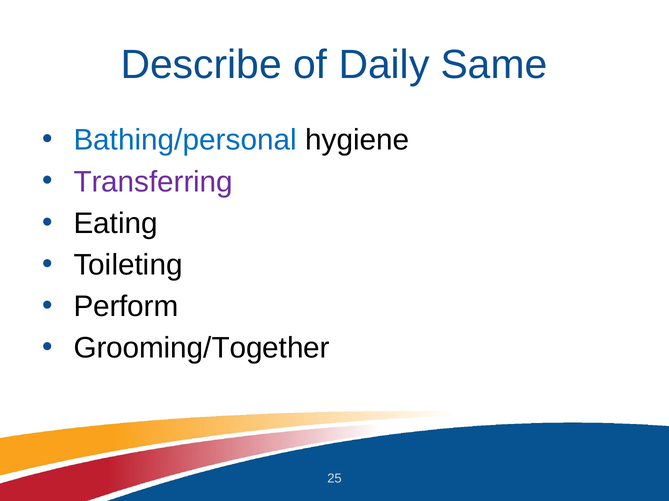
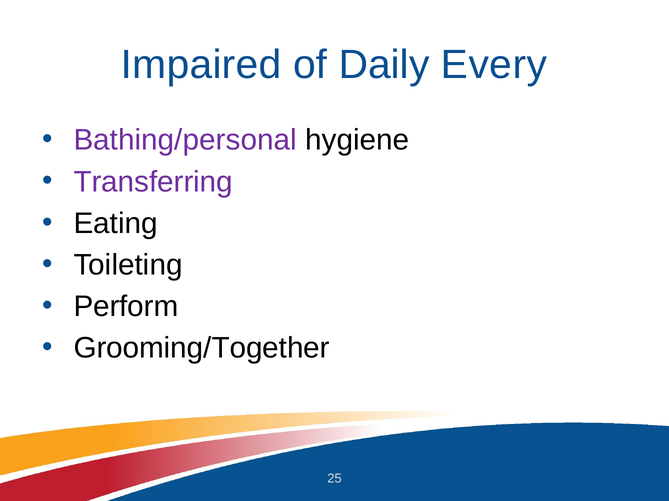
Describe: Describe -> Impaired
Same: Same -> Every
Bathing/personal colour: blue -> purple
